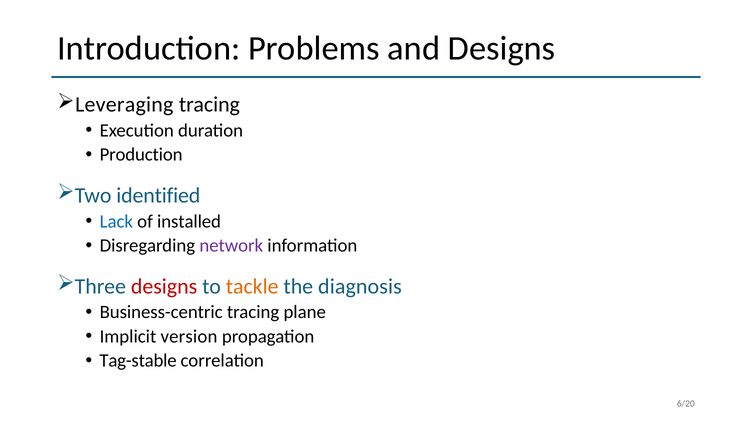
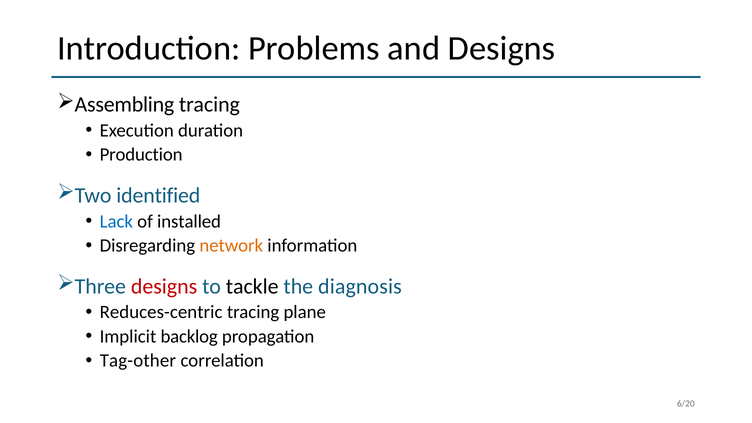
Leveraging: Leveraging -> Assembling
network colour: purple -> orange
tackle colour: orange -> black
Business-centric: Business-centric -> Reduces-centric
version: version -> backlog
Tag-stable: Tag-stable -> Tag-other
